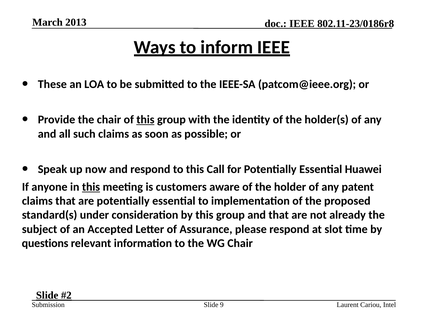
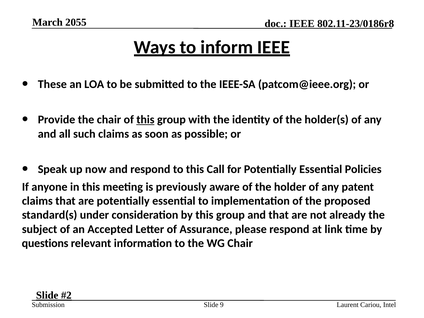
2013: 2013 -> 2055
Huawei: Huawei -> Policies
this at (91, 187) underline: present -> none
customers: customers -> previously
slot: slot -> link
